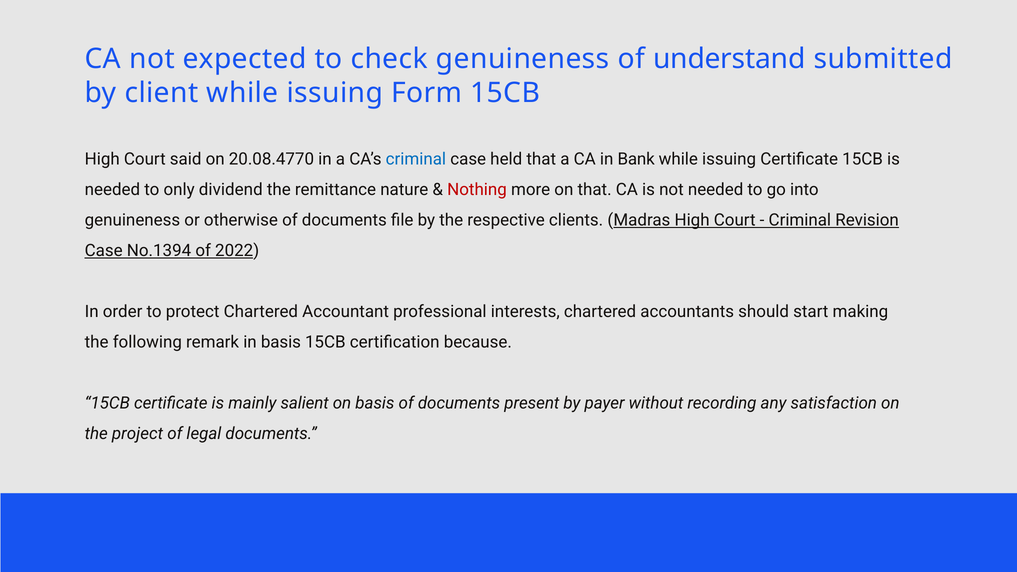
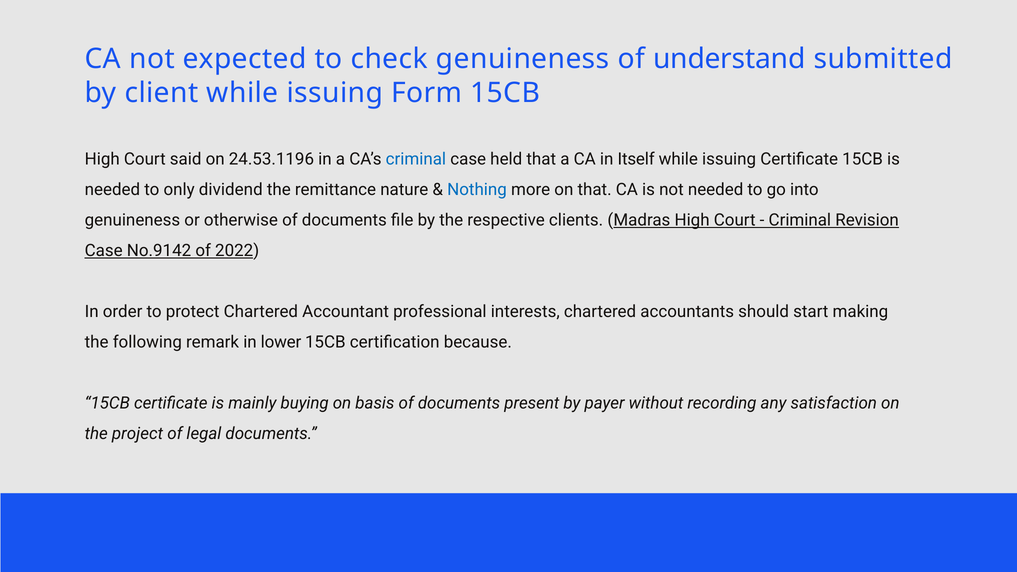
20.08.4770: 20.08.4770 -> 24.53.1196
Bank: Bank -> Itself
Nothing colour: red -> blue
No.1394: No.1394 -> No.9142
in basis: basis -> lower
salient: salient -> buying
